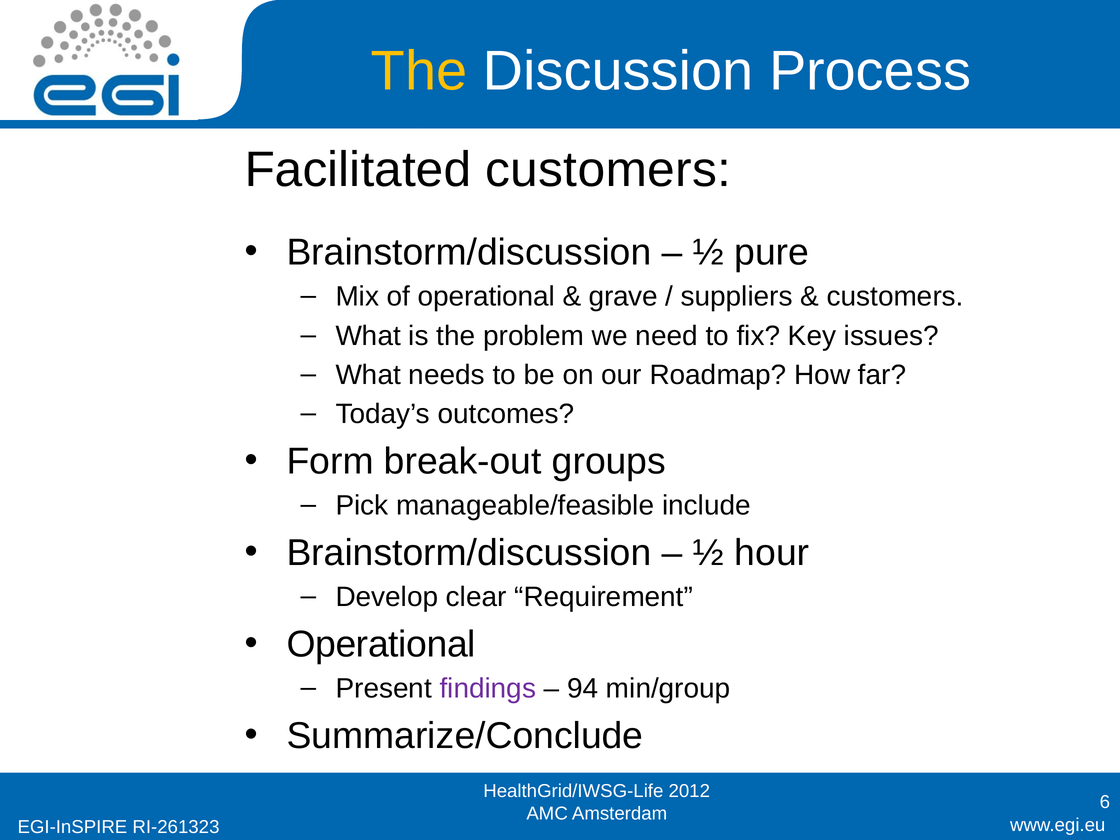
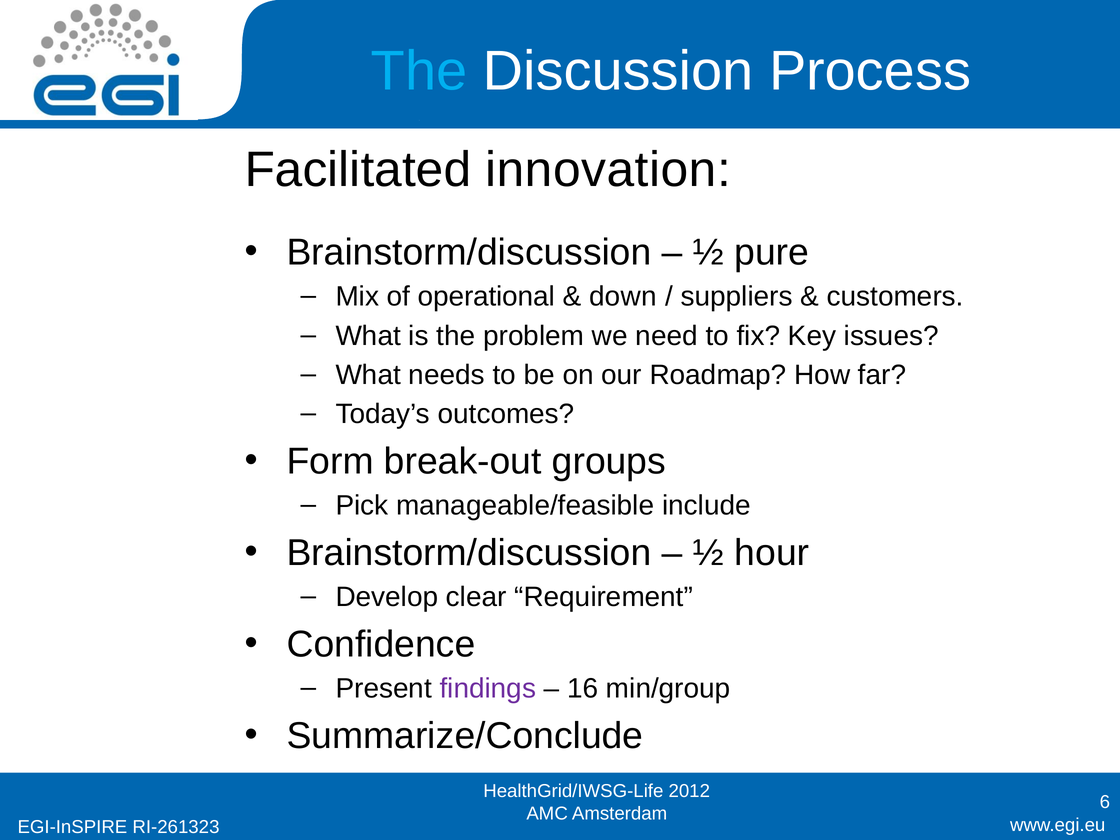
The at (419, 71) colour: yellow -> light blue
Facilitated customers: customers -> innovation
grave: grave -> down
Operational at (381, 644): Operational -> Confidence
94: 94 -> 16
